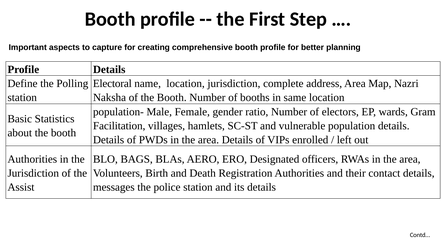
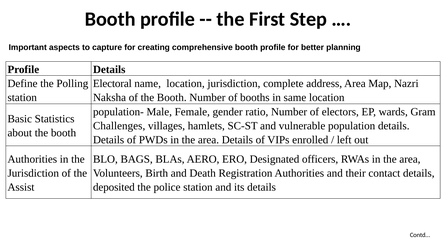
Facilitation: Facilitation -> Challenges
messages: messages -> deposited
